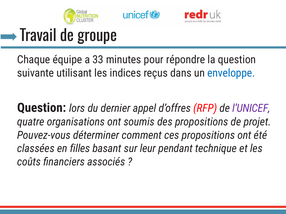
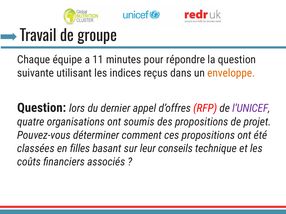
33: 33 -> 11
enveloppe colour: blue -> orange
pendant: pendant -> conseils
